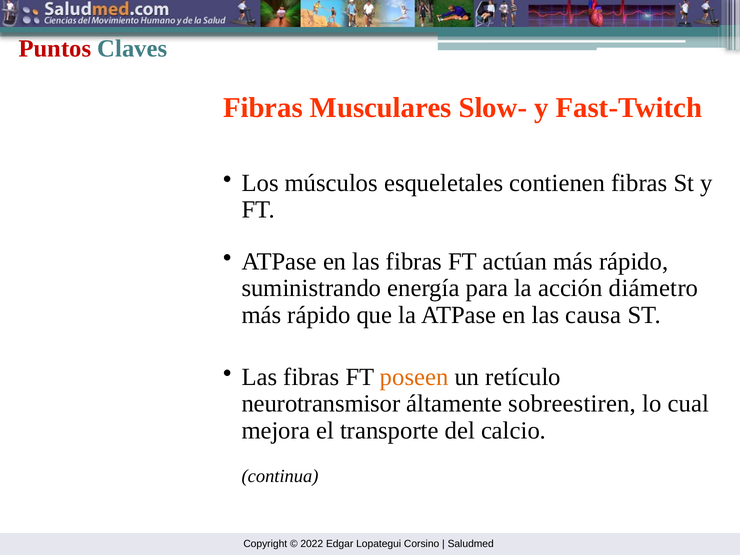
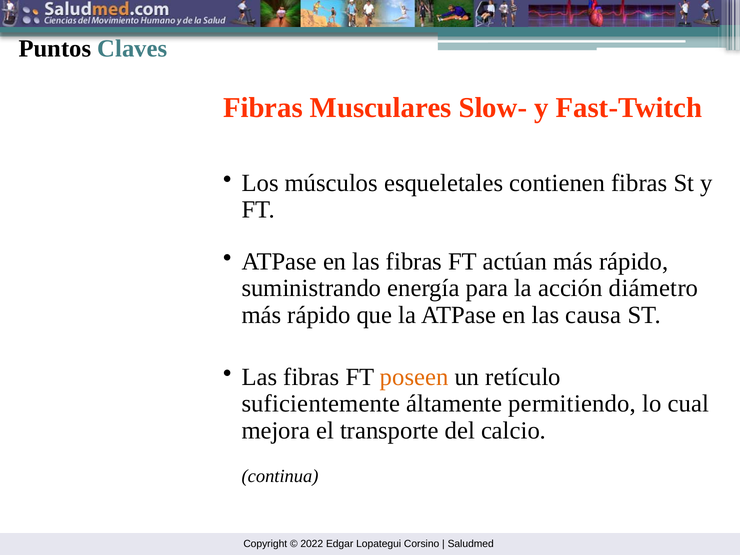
Puntos colour: red -> black
neurotransmisor: neurotransmisor -> suficientemente
sobreestiren: sobreestiren -> permitiendo
